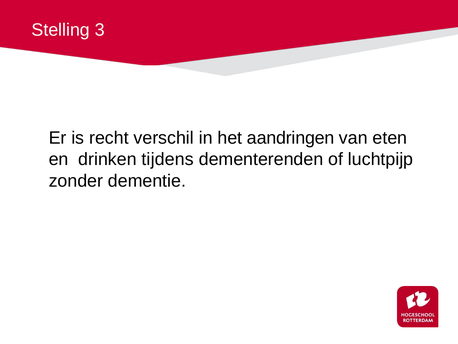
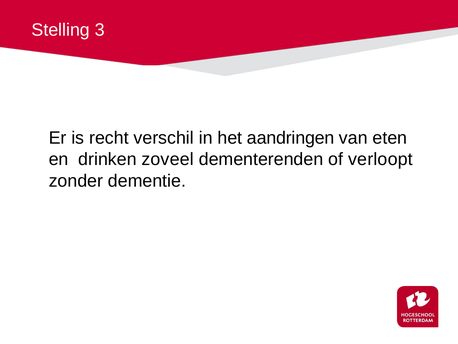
tijdens: tijdens -> zoveel
luchtpijp: luchtpijp -> verloopt
